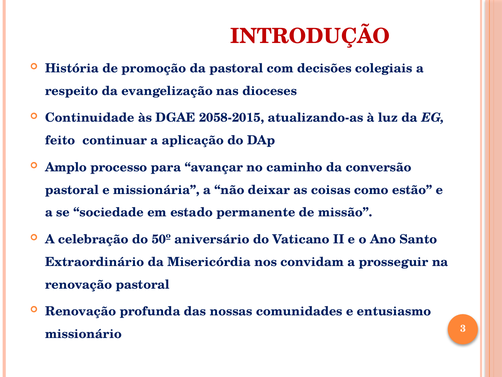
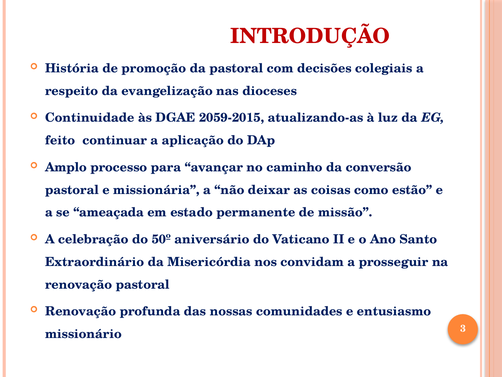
2058-2015: 2058-2015 -> 2059-2015
sociedade: sociedade -> ameaçada
